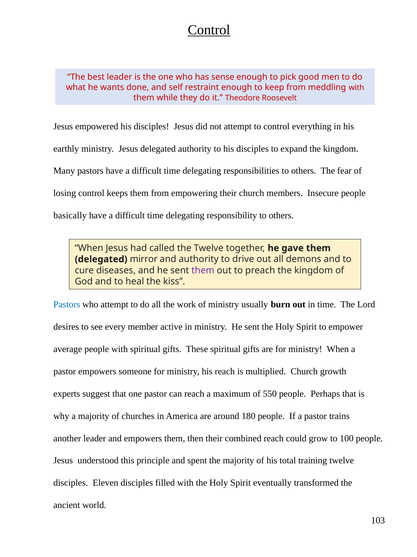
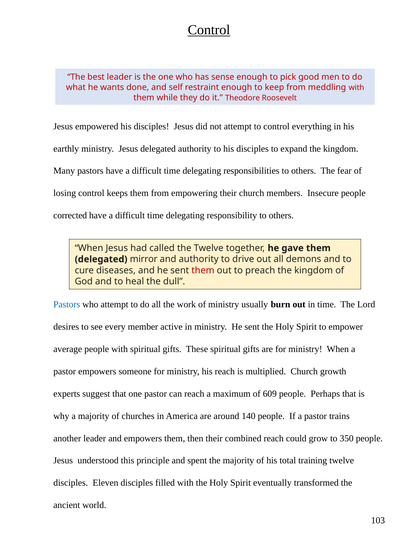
basically: basically -> corrected
them at (203, 270) colour: purple -> red
kiss: kiss -> dull
550: 550 -> 609
180: 180 -> 140
100: 100 -> 350
